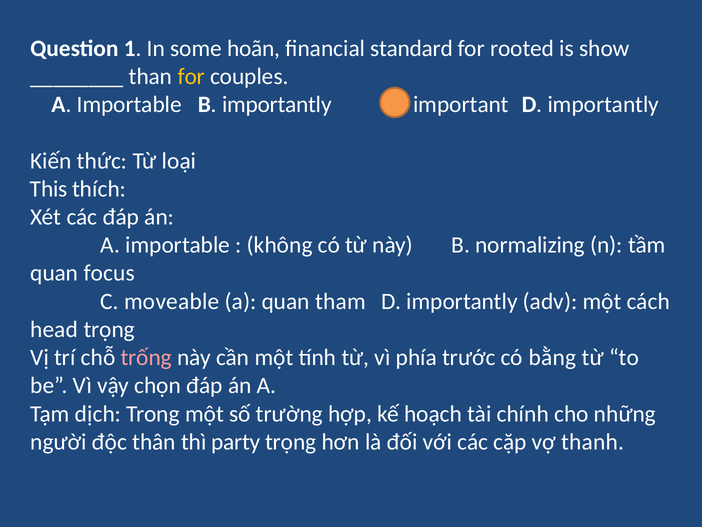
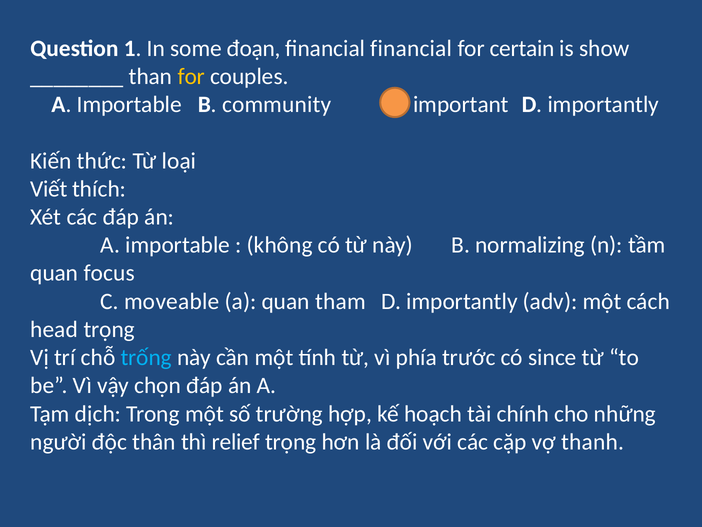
hoãn: hoãn -> đoạn
financial standard: standard -> financial
rooted: rooted -> certain
B importantly: importantly -> community
This: This -> Viết
trống colour: pink -> light blue
bằng: bằng -> since
party: party -> relief
